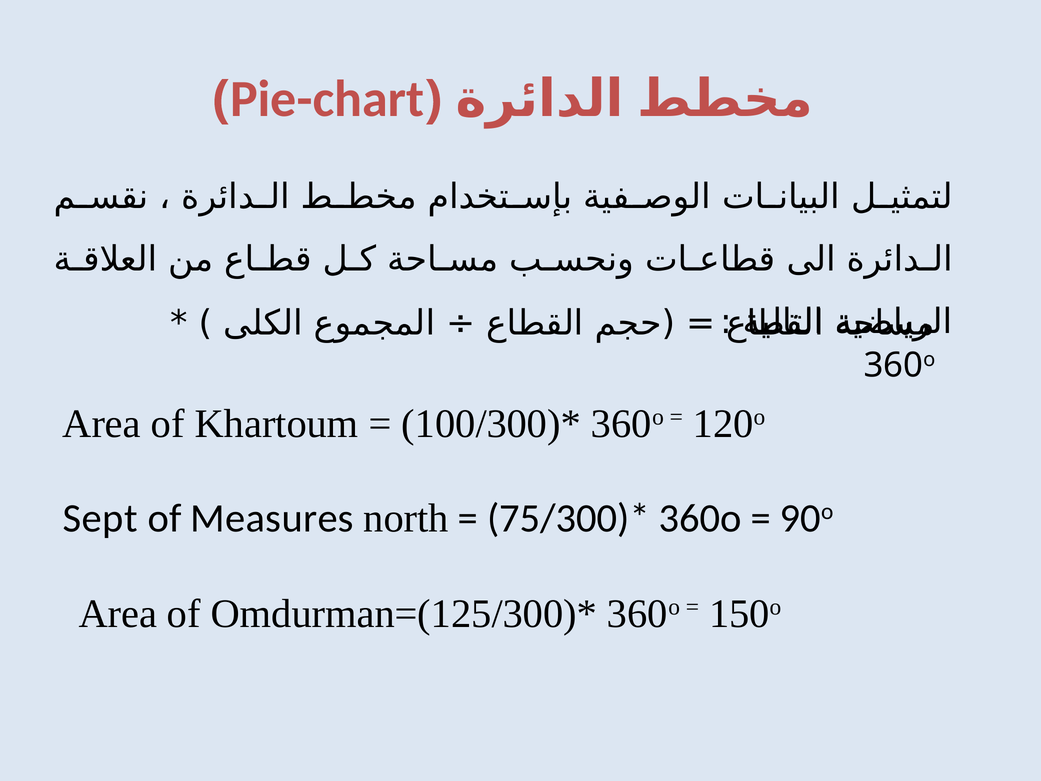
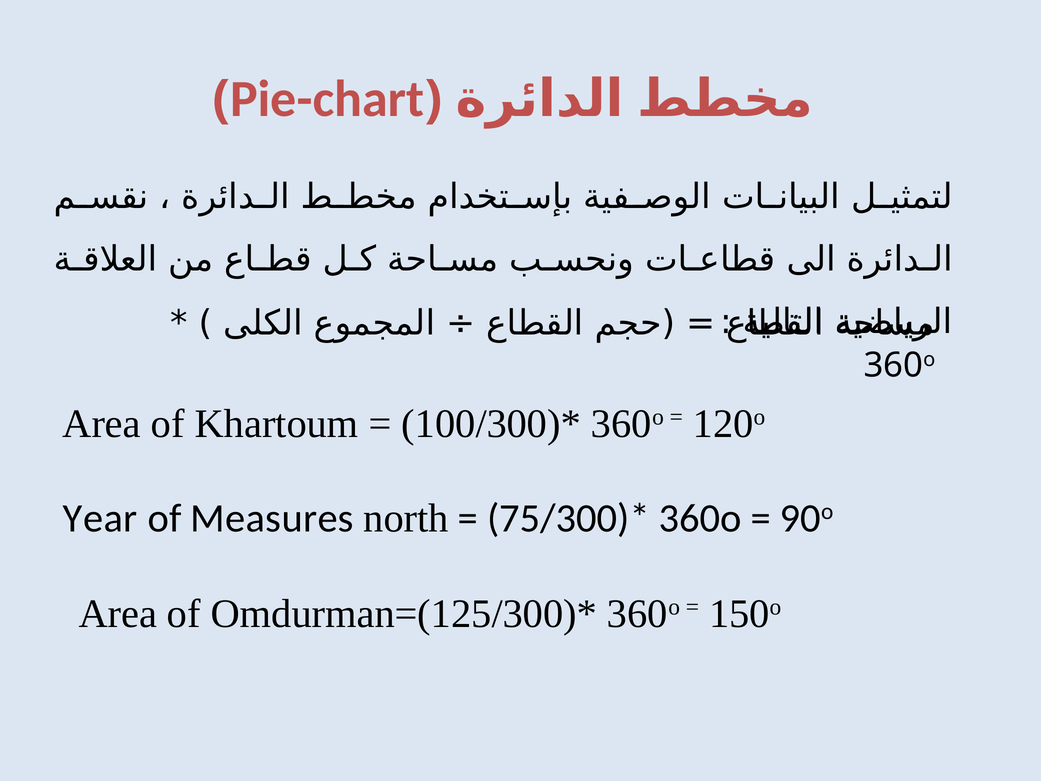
Sept: Sept -> Year
